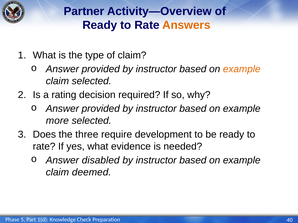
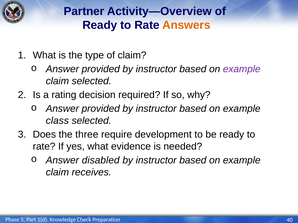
example at (242, 69) colour: orange -> purple
more: more -> class
deemed: deemed -> receives
